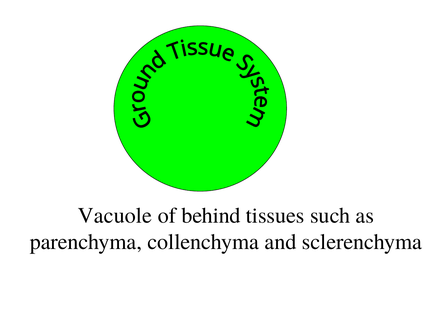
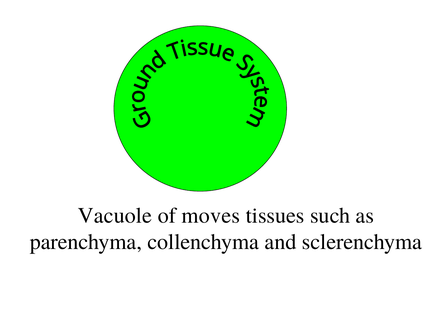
behind: behind -> moves
